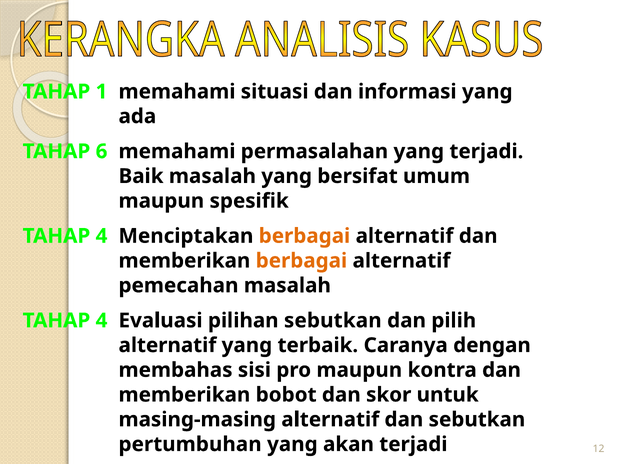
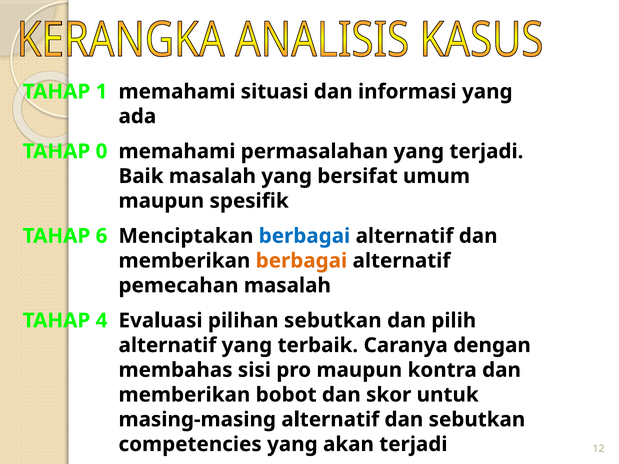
6: 6 -> 0
4 at (102, 236): 4 -> 6
berbagai at (304, 236) colour: orange -> blue
pertumbuhan: pertumbuhan -> competencies
